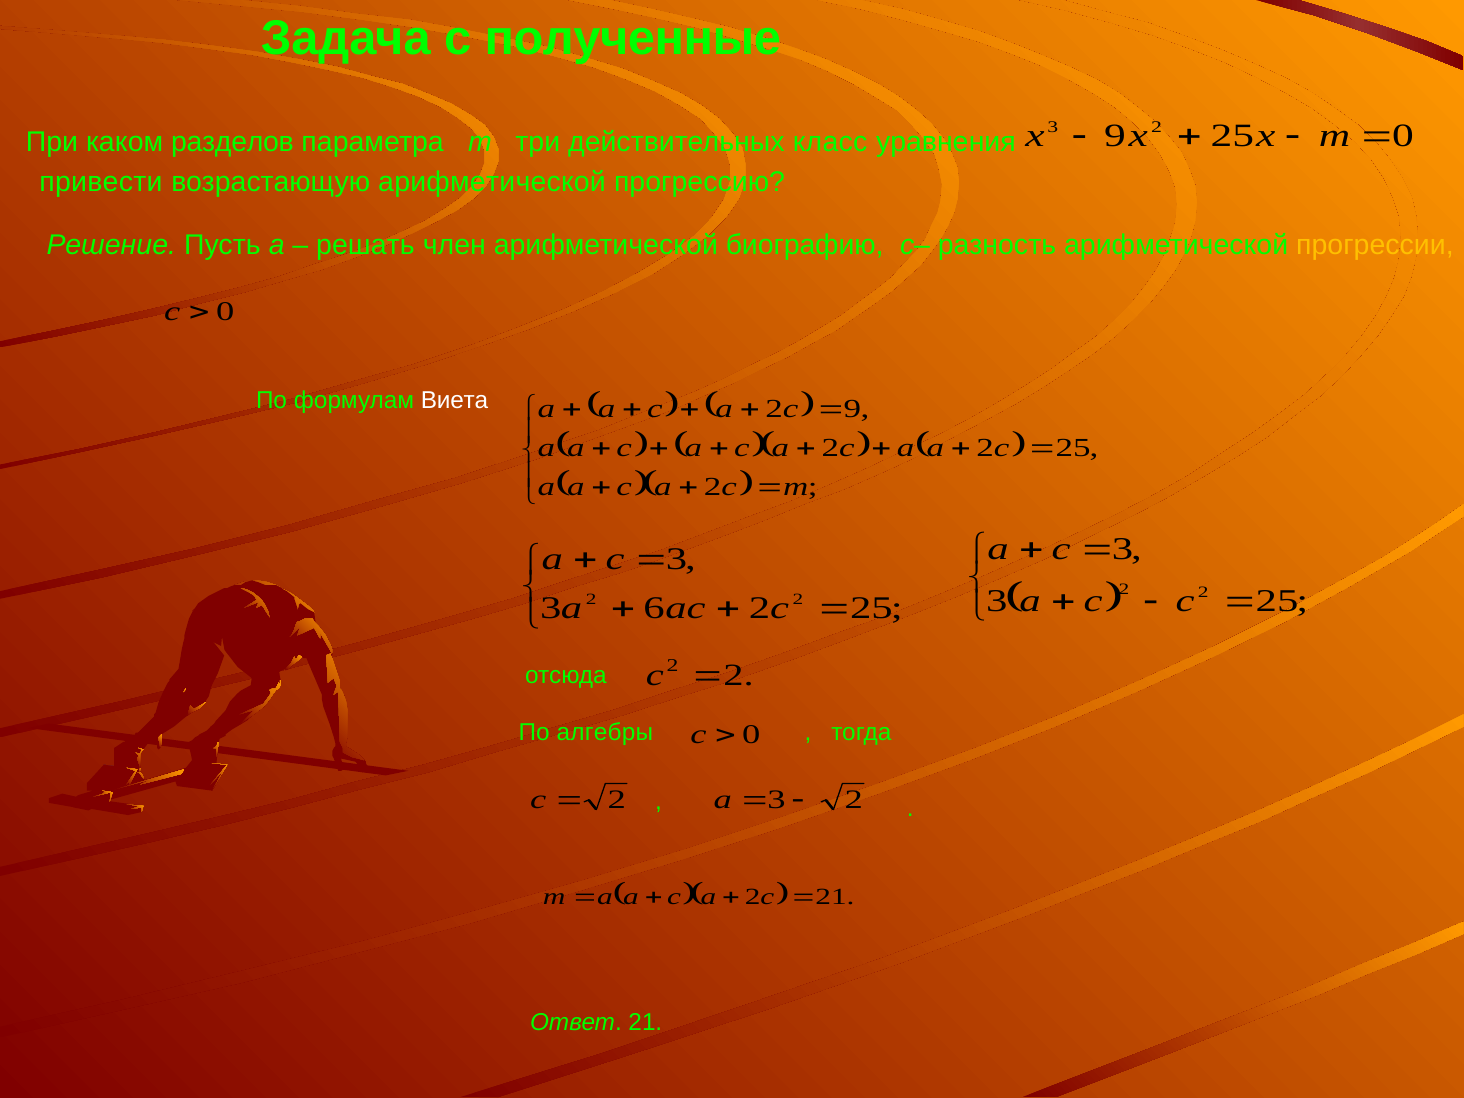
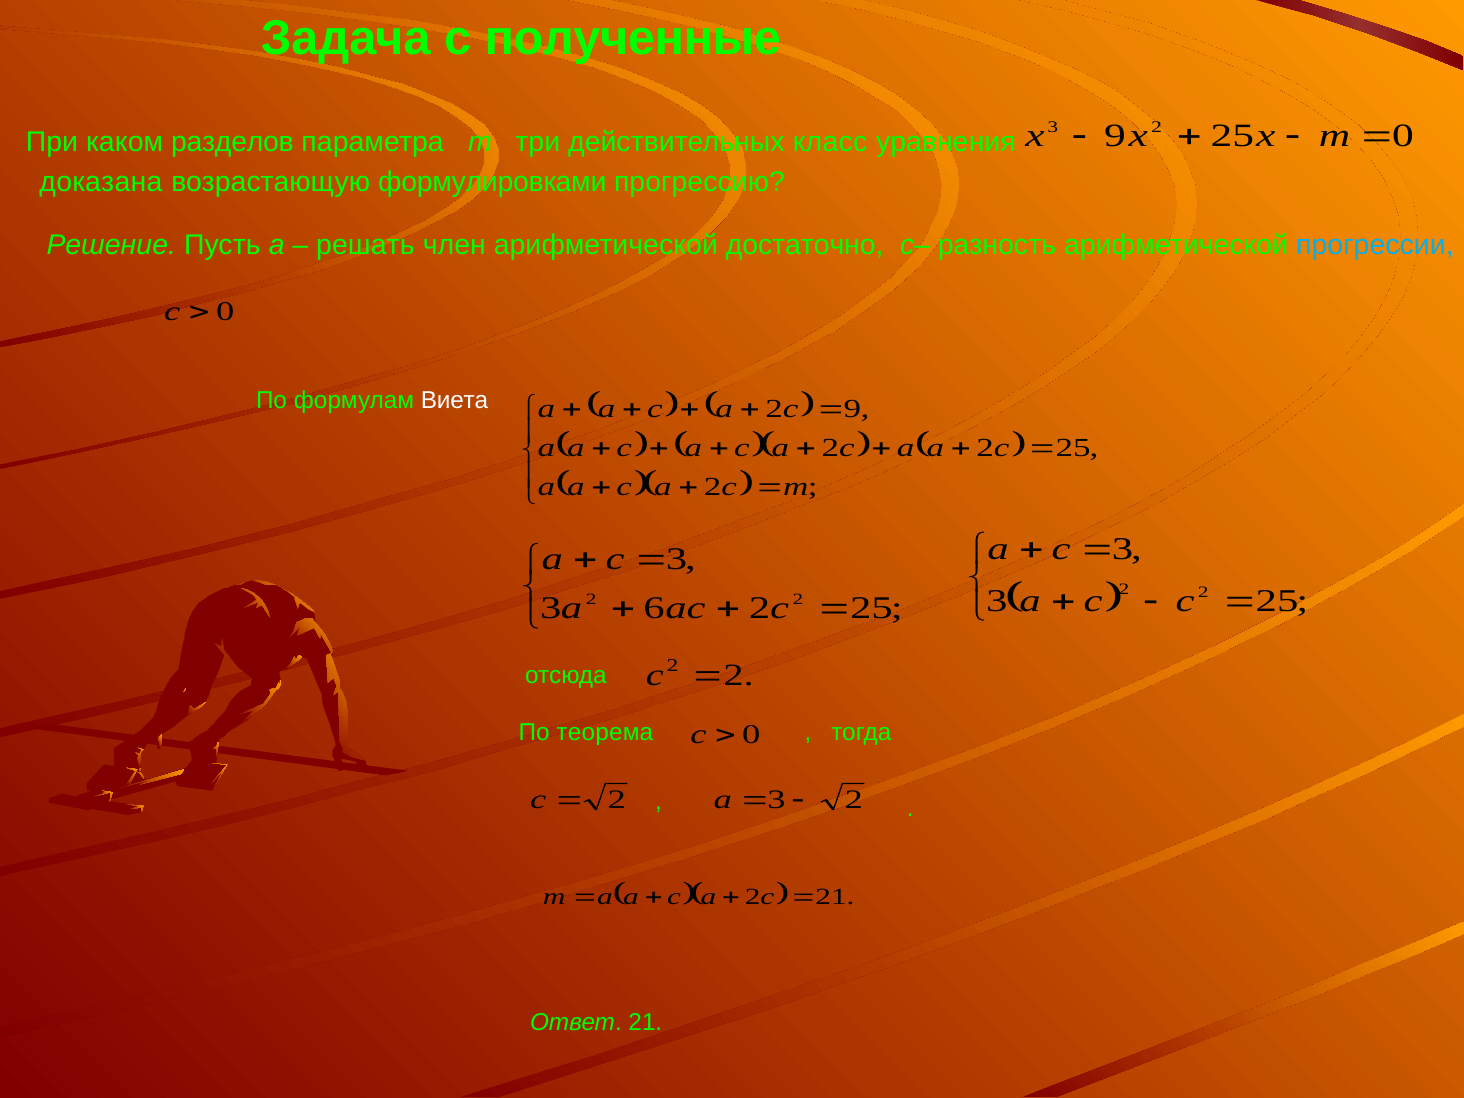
привести: привести -> доказана
возрастающую арифметической: арифметической -> формулировками
биографию: биографию -> достаточно
прогрессии colour: yellow -> light blue
алгебры: алгебры -> теорема
